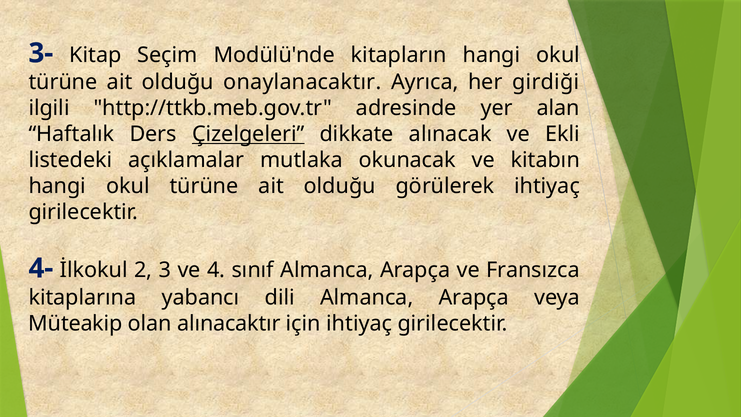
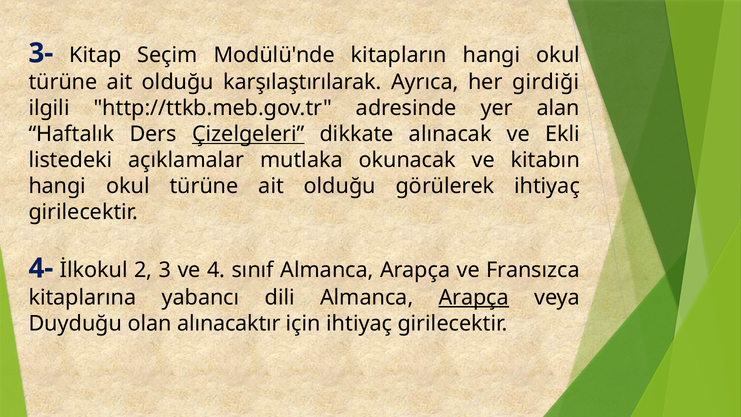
onaylanacaktır: onaylanacaktır -> karşılaştırılarak
Arapça at (474, 297) underline: none -> present
Müteakip: Müteakip -> Duyduğu
